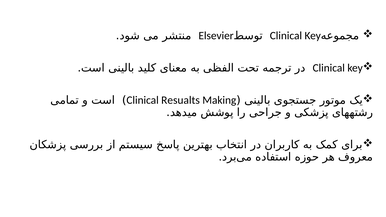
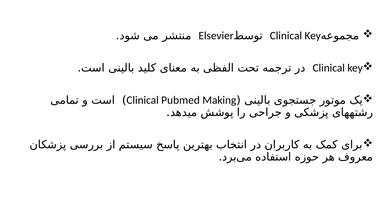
Resualts: Resualts -> Pubmed
